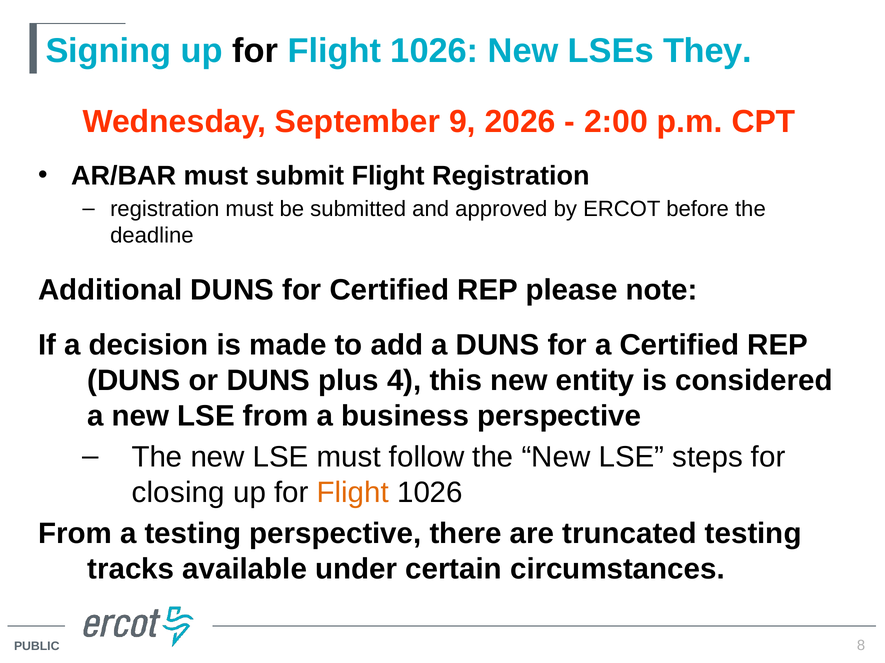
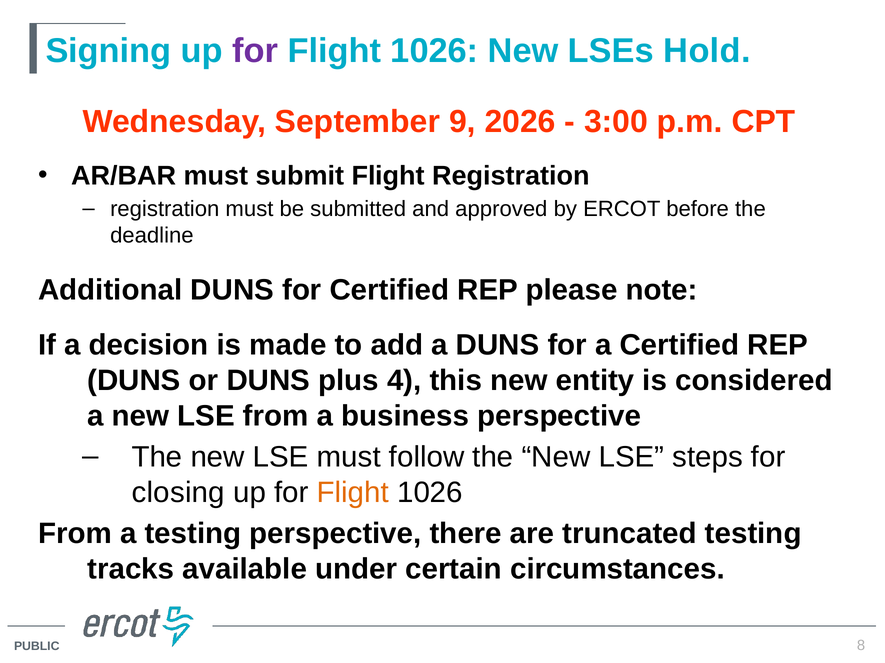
for at (255, 51) colour: black -> purple
They: They -> Hold
2:00: 2:00 -> 3:00
